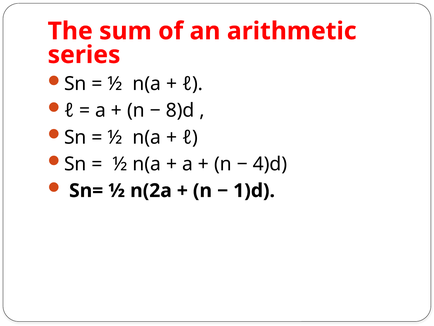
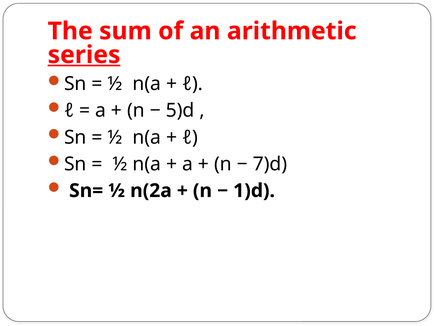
series underline: none -> present
8)d: 8)d -> 5)d
4)d: 4)d -> 7)d
